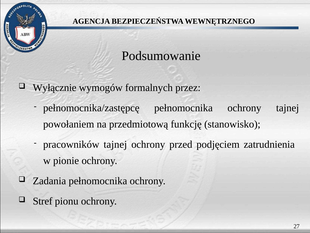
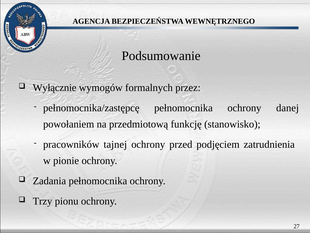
ochrony tajnej: tajnej -> danej
Stref: Stref -> Trzy
